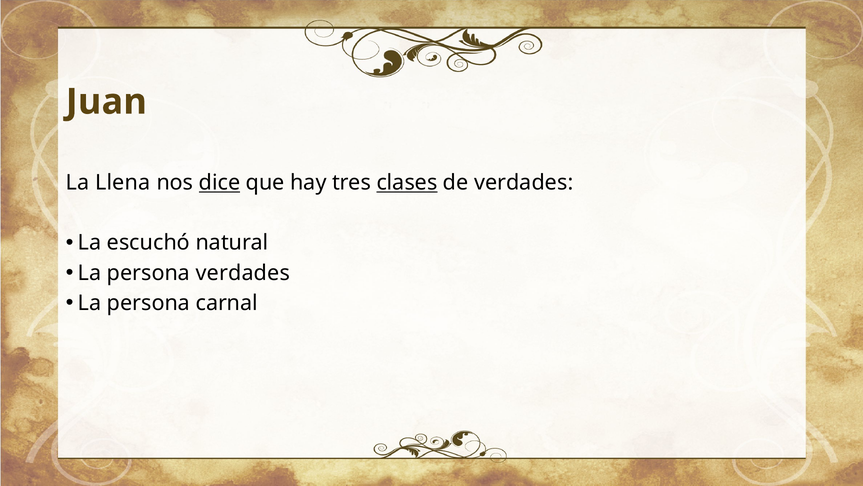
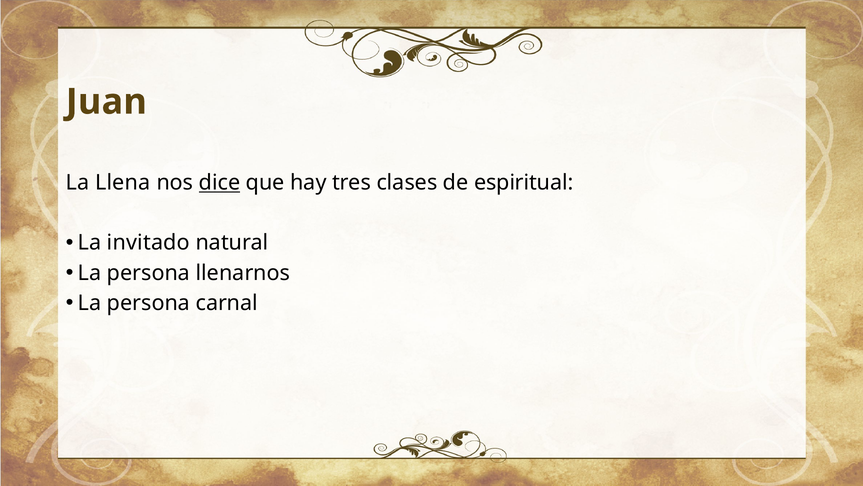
clases underline: present -> none
de verdades: verdades -> espiritual
escuchó: escuchó -> invitado
persona verdades: verdades -> llenarnos
